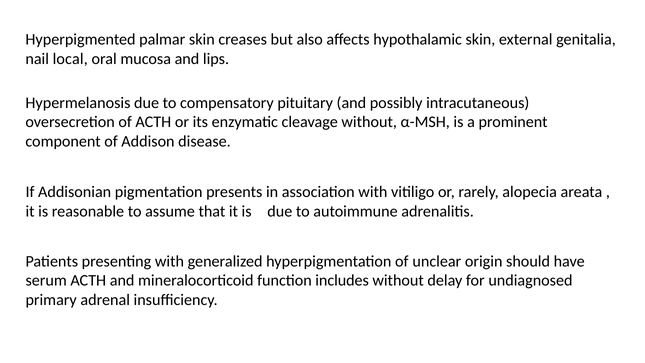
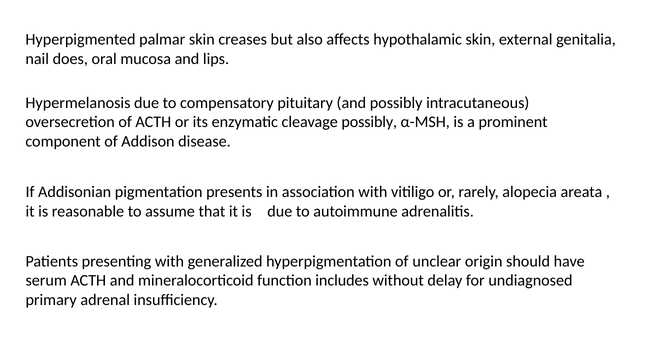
local: local -> does
cleavage without: without -> possibly
